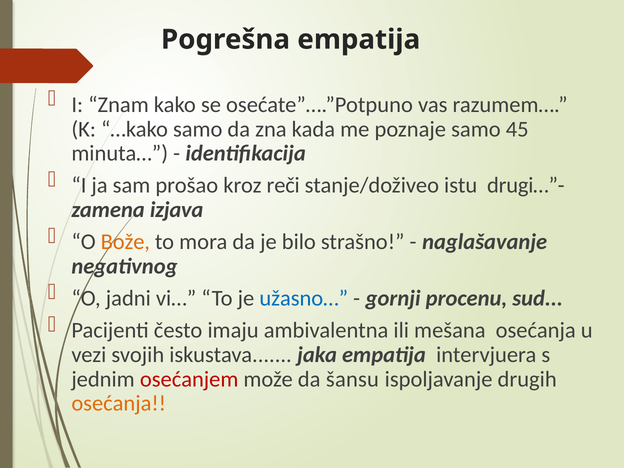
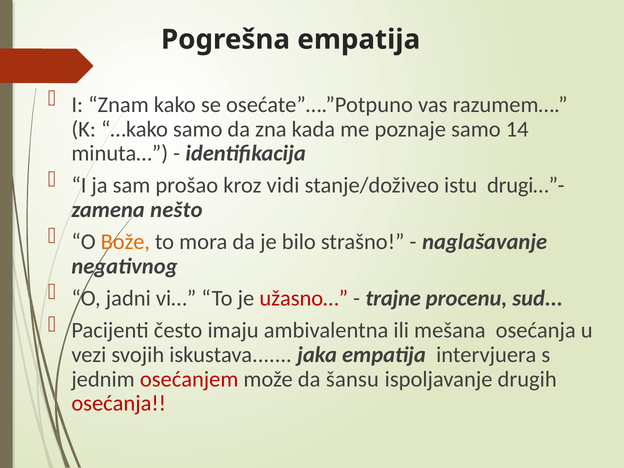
45: 45 -> 14
reči: reči -> vidi
izjava: izjava -> nešto
užasno… colour: blue -> red
gornji: gornji -> trajne
osećanja at (119, 403) colour: orange -> red
